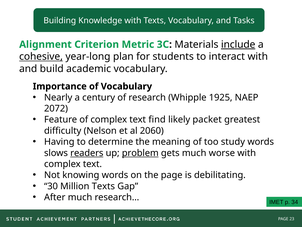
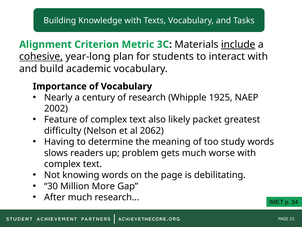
2072: 2072 -> 2002
find: find -> also
2060: 2060 -> 2062
readers underline: present -> none
problem underline: present -> none
Million Texts: Texts -> More
